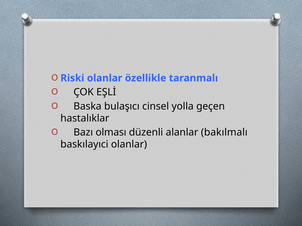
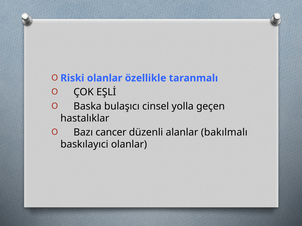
olması: olması -> cancer
